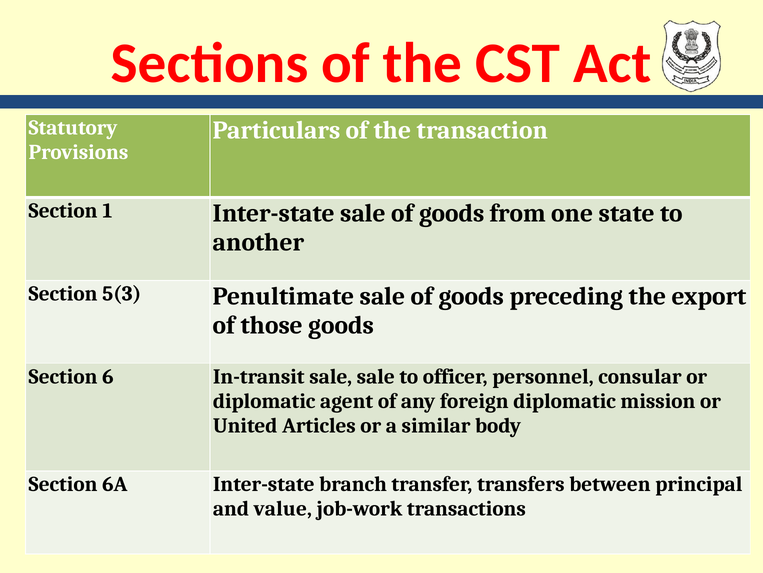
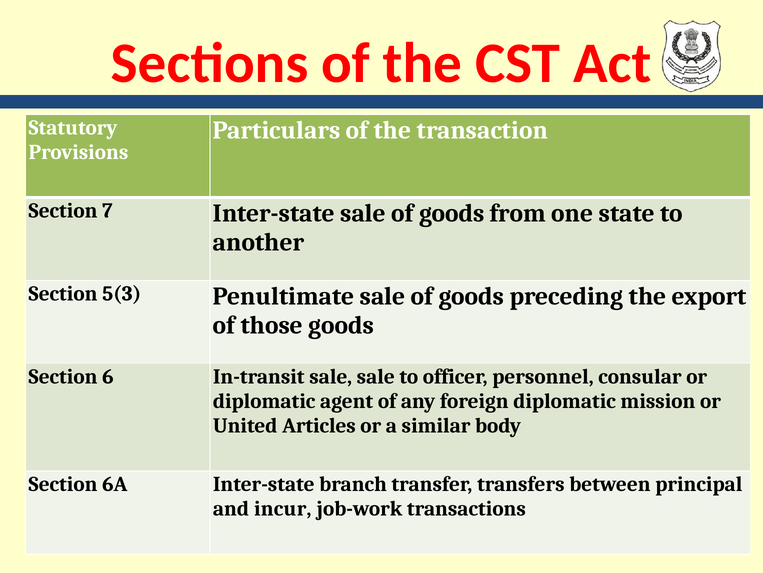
1: 1 -> 7
value: value -> incur
